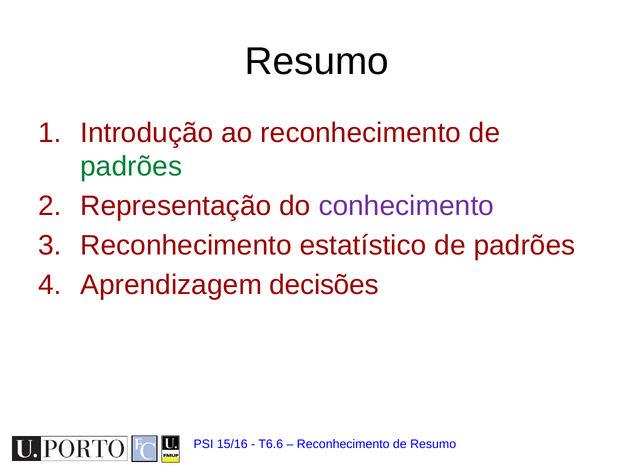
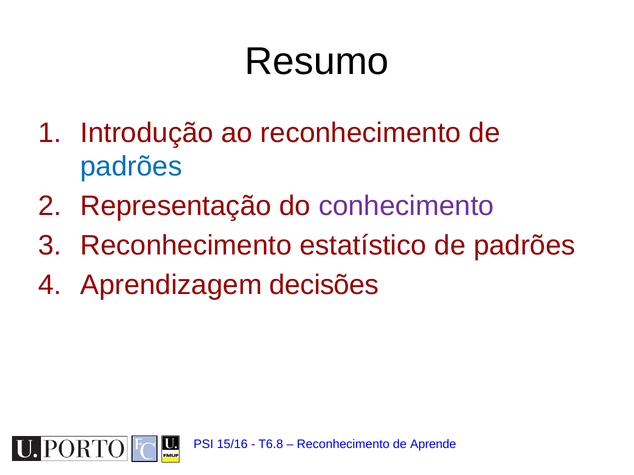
padrões at (131, 167) colour: green -> blue
T6.6: T6.6 -> T6.8
de Resumo: Resumo -> Aprende
